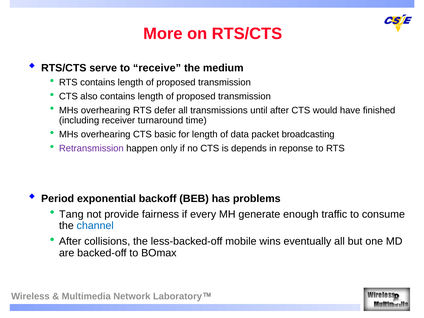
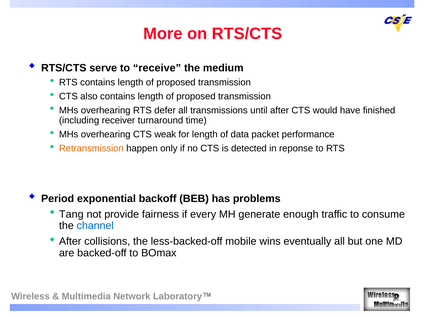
basic: basic -> weak
broadcasting: broadcasting -> performance
Retransmission colour: purple -> orange
depends: depends -> detected
